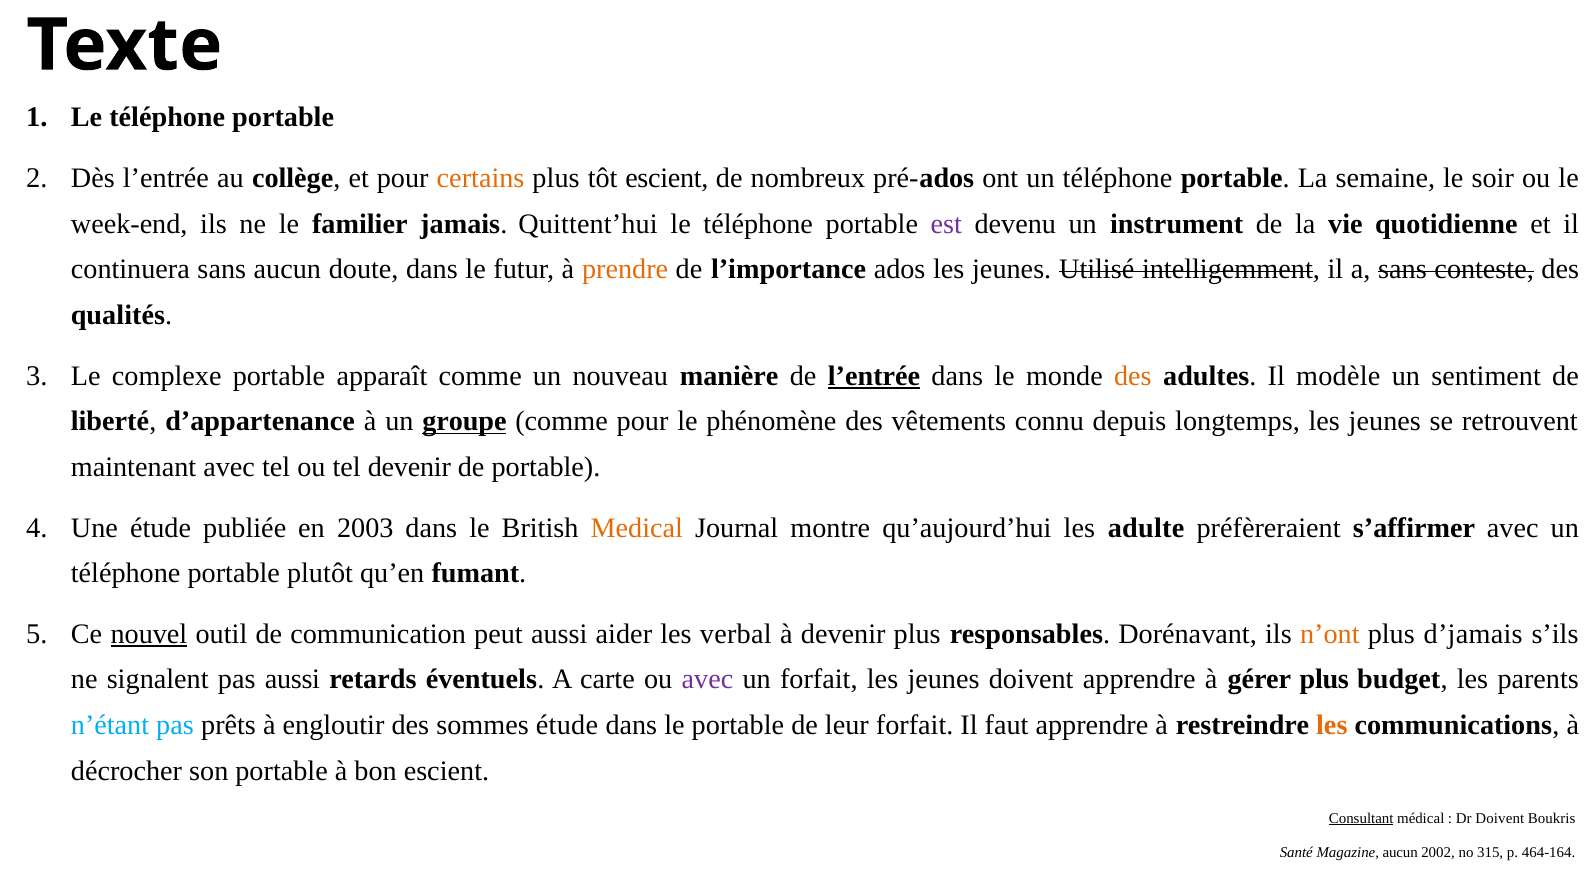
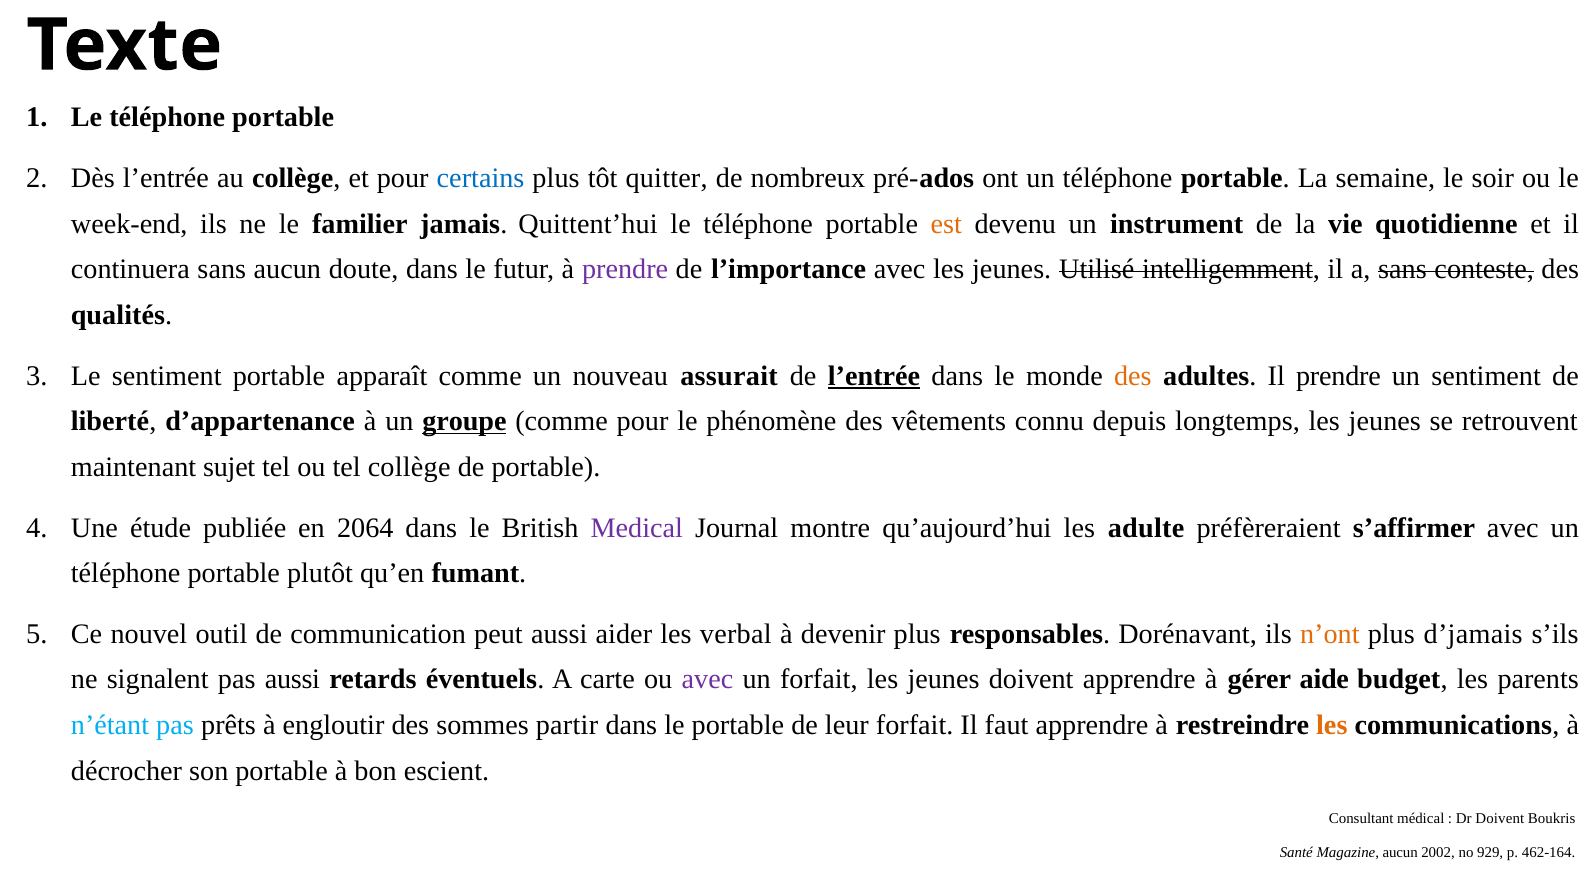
certains colour: orange -> blue
tôt escient: escient -> quitter
est colour: purple -> orange
prendre at (625, 270) colour: orange -> purple
l’importance ados: ados -> avec
Le complexe: complexe -> sentiment
manière: manière -> assurait
Il modèle: modèle -> prendre
maintenant avec: avec -> sujet
tel devenir: devenir -> collège
2003: 2003 -> 2064
Medical colour: orange -> purple
nouvel underline: present -> none
gérer plus: plus -> aide
sommes étude: étude -> partir
Consultant underline: present -> none
315: 315 -> 929
464-164: 464-164 -> 462-164
